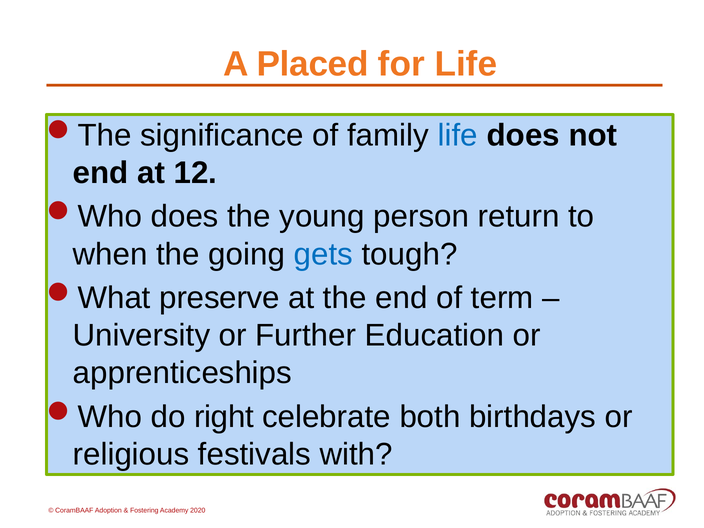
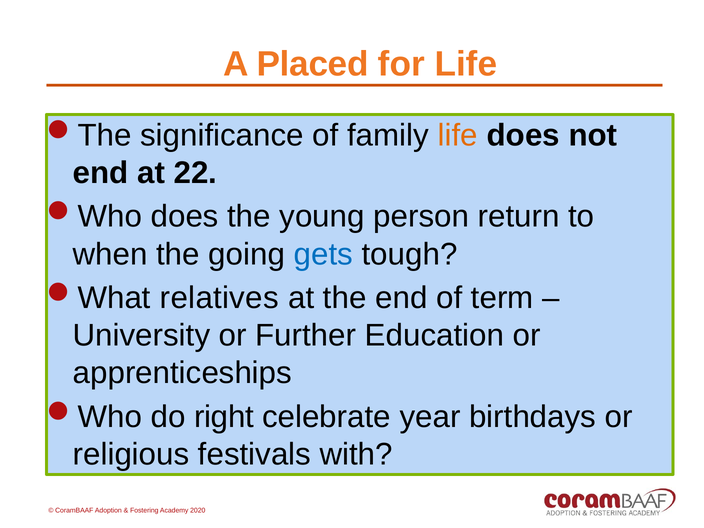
life at (458, 135) colour: blue -> orange
12: 12 -> 22
preserve: preserve -> relatives
both: both -> year
